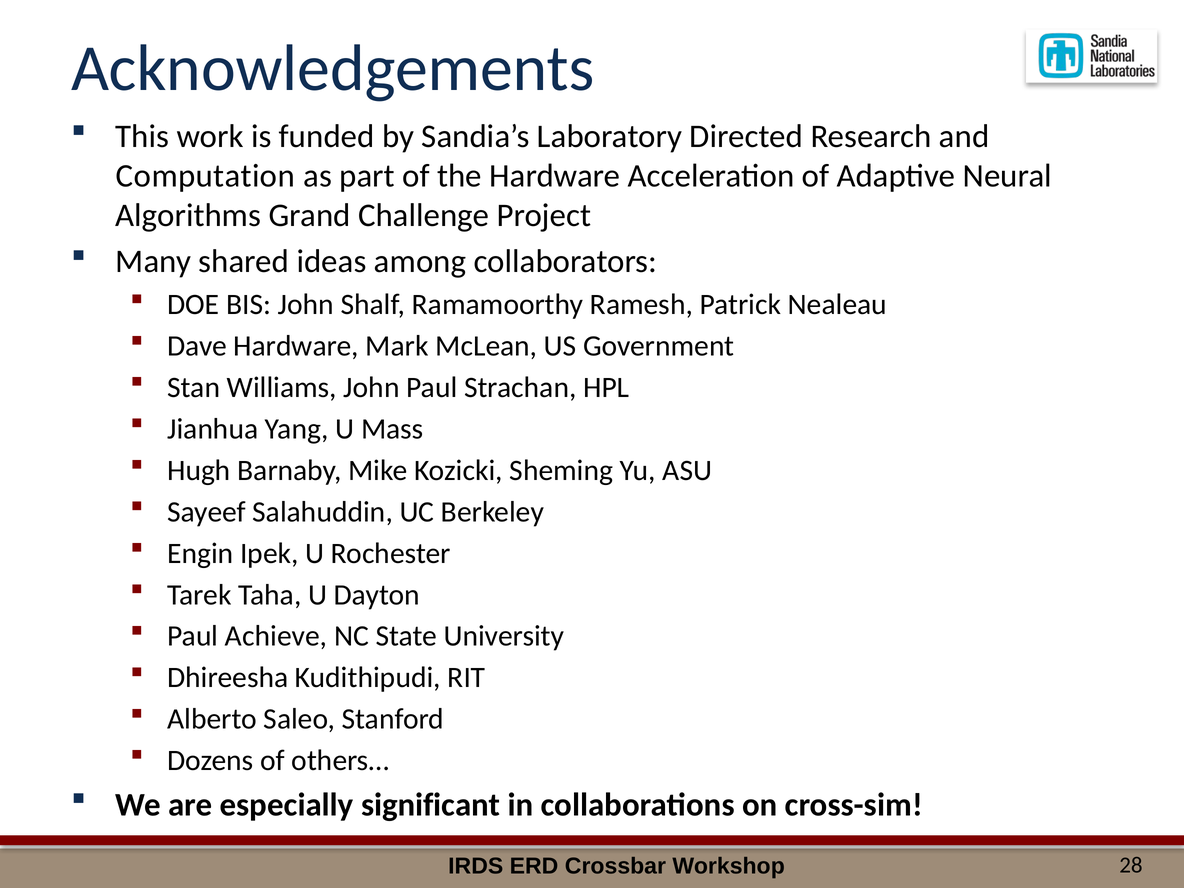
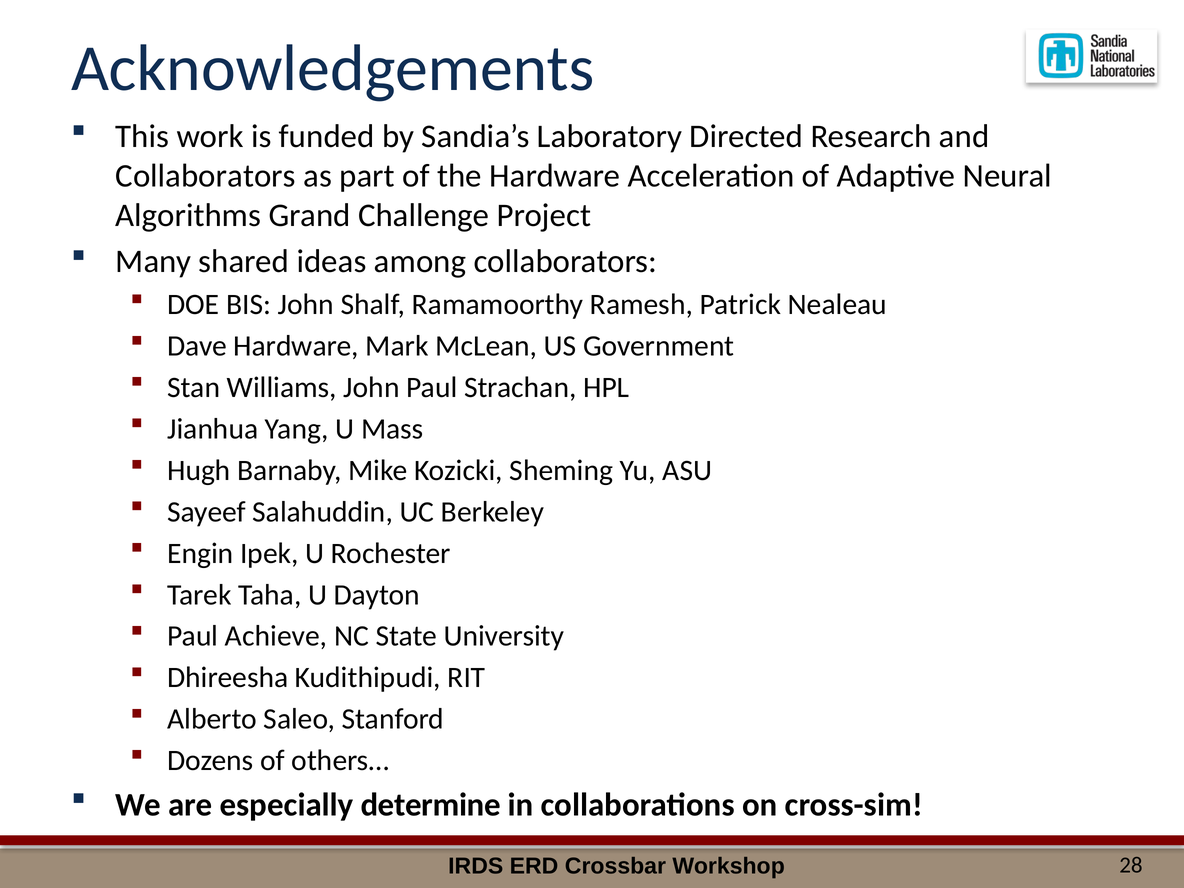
Computation at (205, 176): Computation -> Collaborators
significant: significant -> determine
